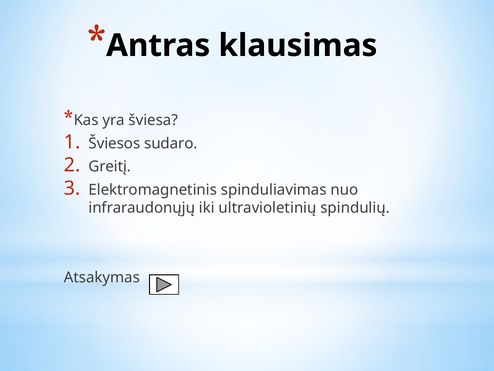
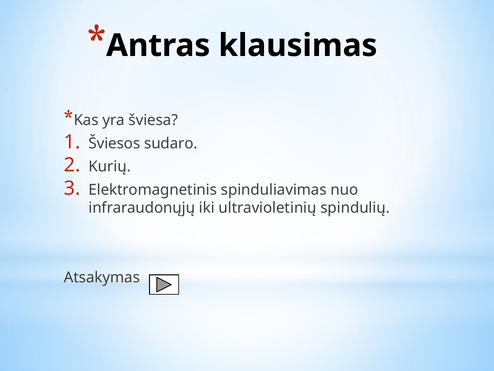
Greitį: Greitį -> Kurių
